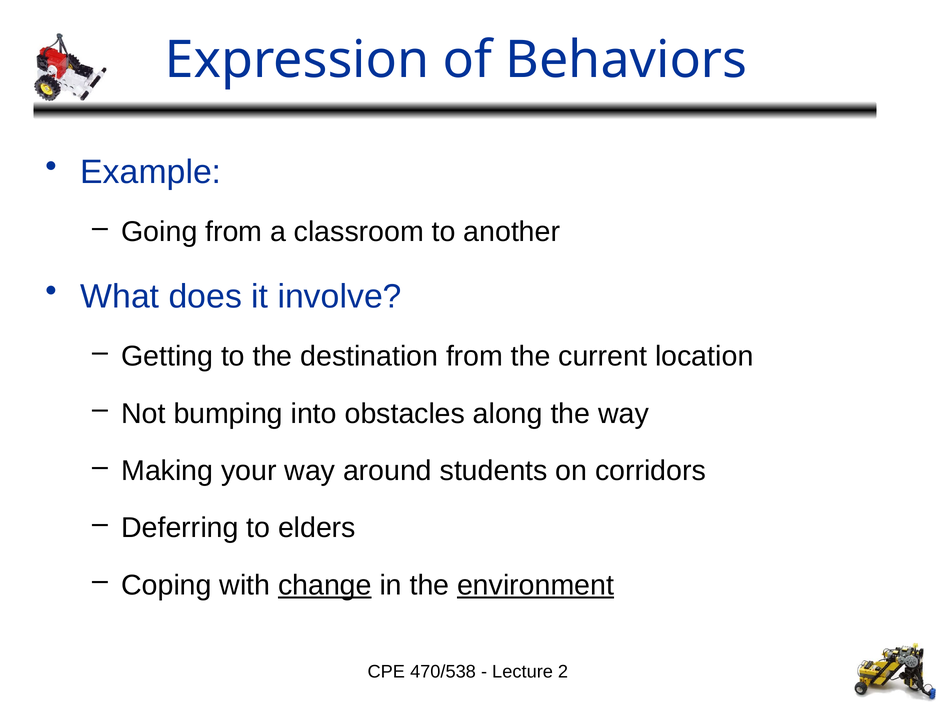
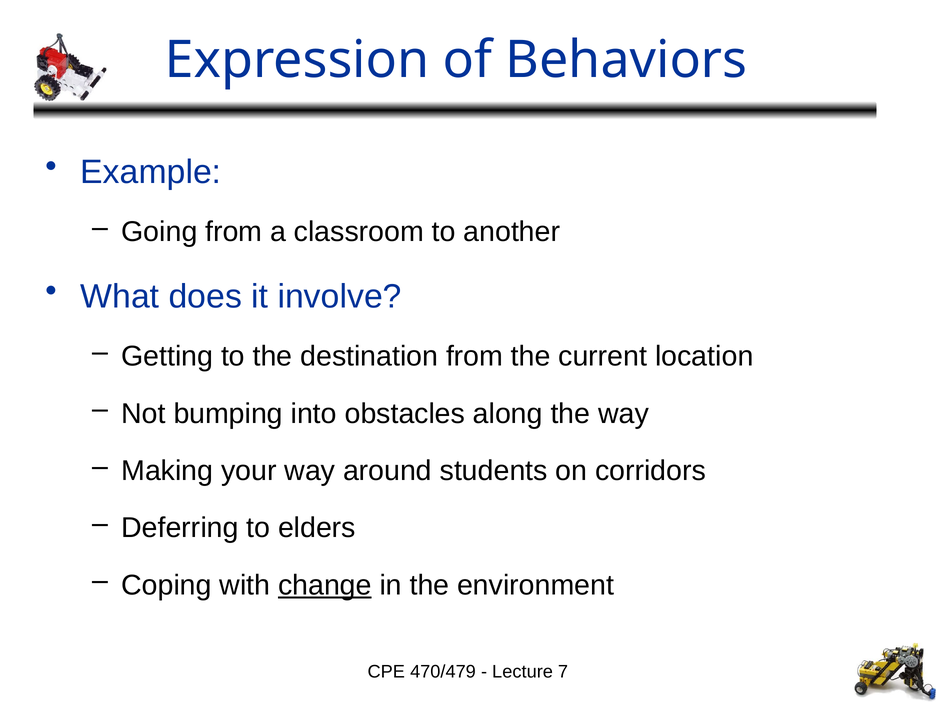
environment underline: present -> none
470/538: 470/538 -> 470/479
2: 2 -> 7
